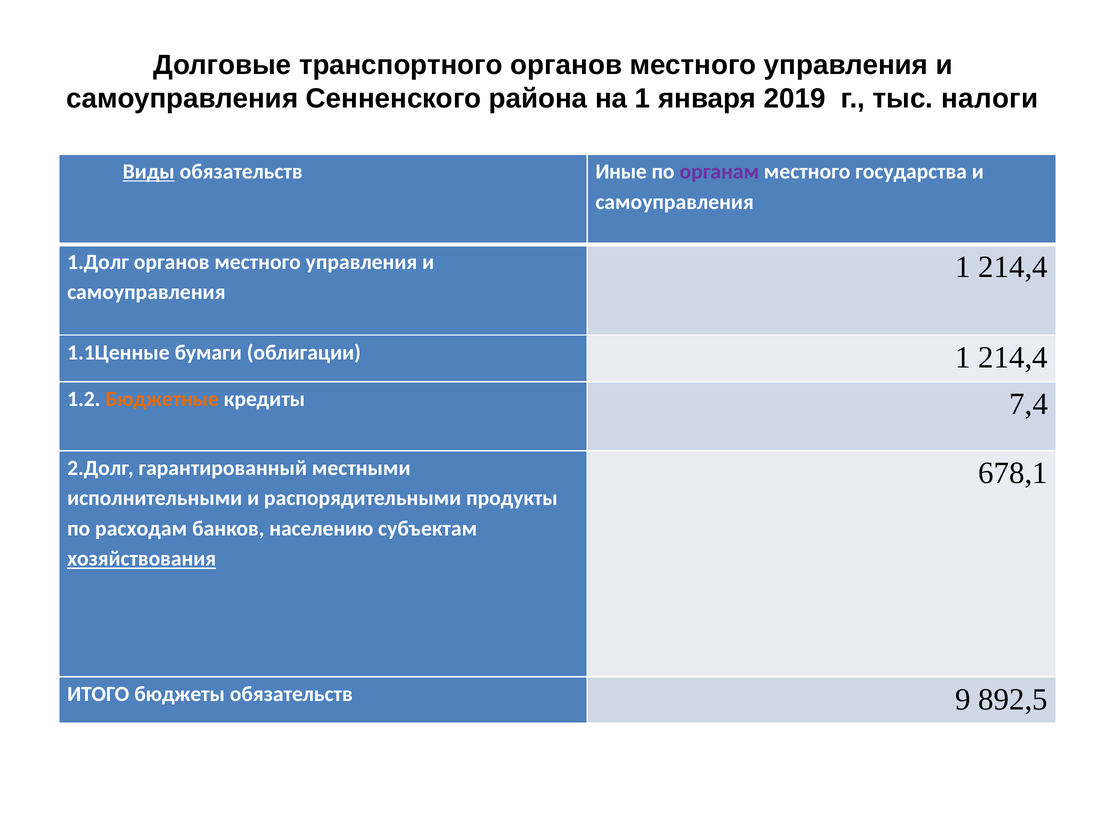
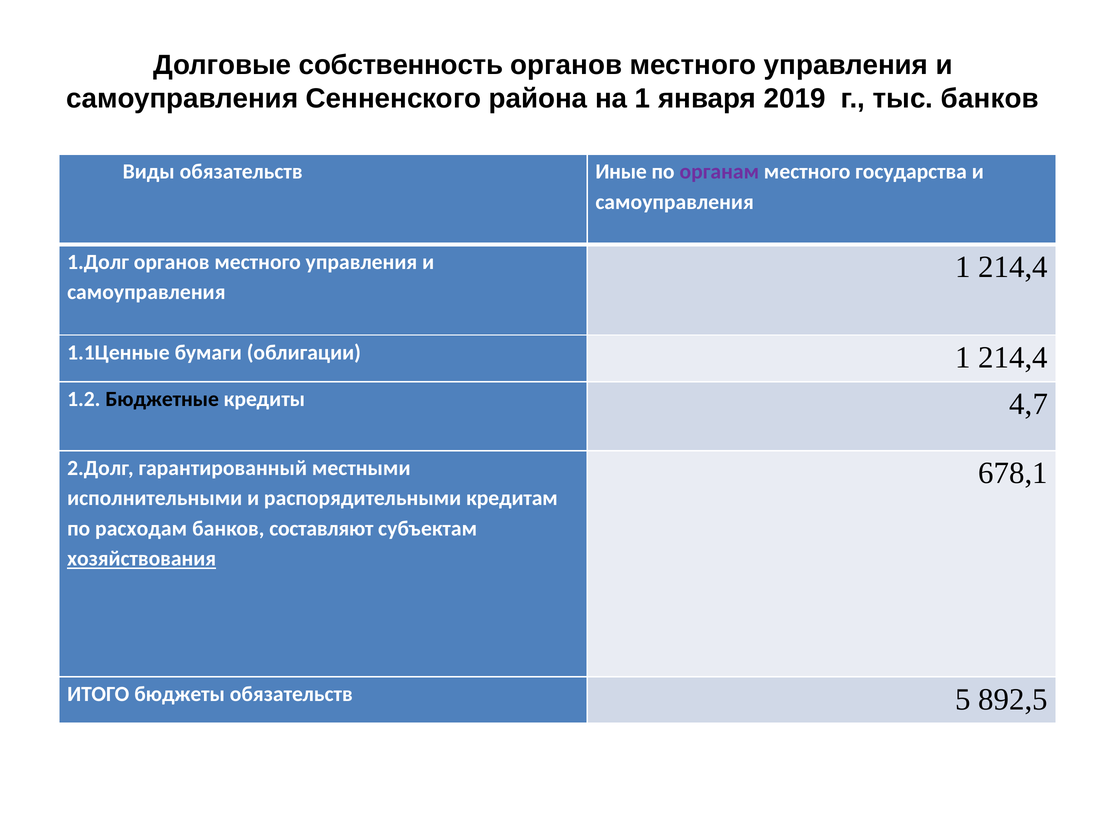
транспортного: транспортного -> собственность
тыс налоги: налоги -> банков
Виды underline: present -> none
Бюджетные colour: orange -> black
7,4: 7,4 -> 4,7
продукты: продукты -> кредитам
населению: населению -> составляют
9: 9 -> 5
